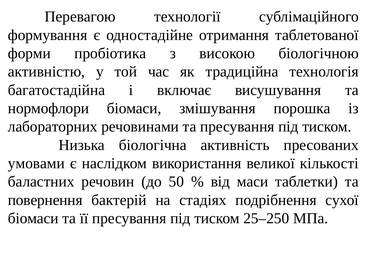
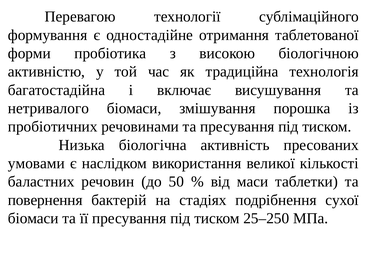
нормофлори: нормофлори -> нетривалого
лабораторних: лабораторних -> пробіотичних
